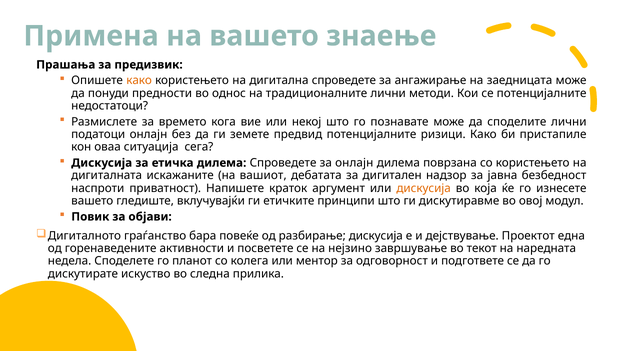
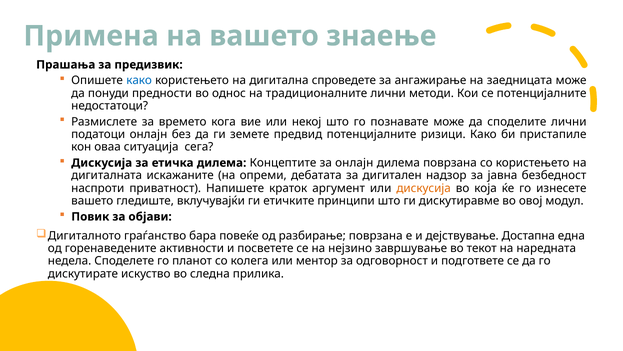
како at (139, 80) colour: orange -> blue
дилема Спроведете: Спроведете -> Концептите
вашиот: вашиот -> опреми
разбирање дискусија: дискусија -> поврзана
Проектот: Проектот -> Достапна
